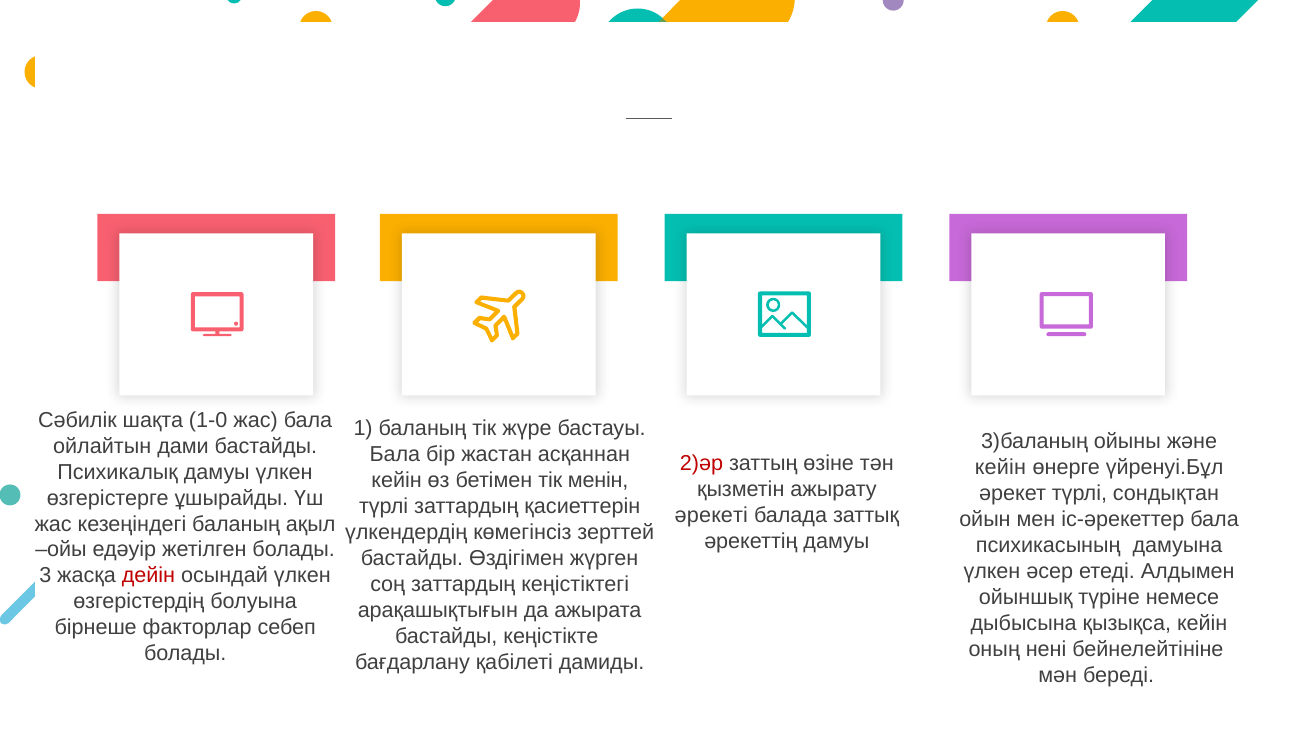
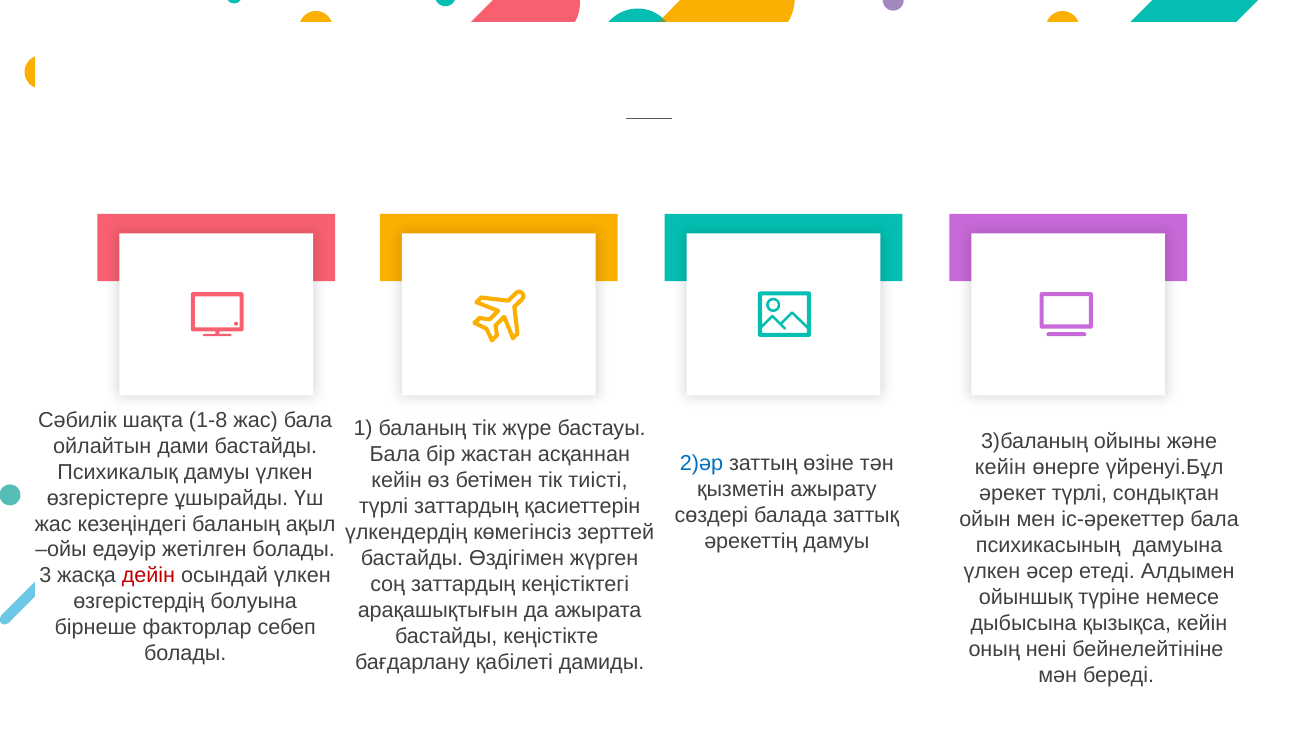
1-0: 1-0 -> 1-8
2)әр colour: red -> blue
менін: менін -> тиісті
әрекеті: әрекеті -> сөздері
